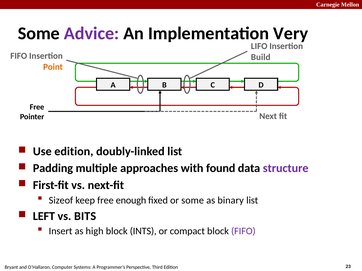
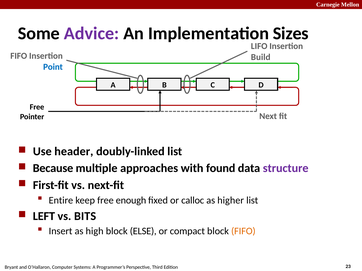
Very: Very -> Sizes
Point colour: orange -> blue
Use edition: edition -> header
Padding: Padding -> Because
Sizeof: Sizeof -> Entire
or some: some -> calloc
binary: binary -> higher
INTS: INTS -> ELSE
FIFO at (243, 232) colour: purple -> orange
